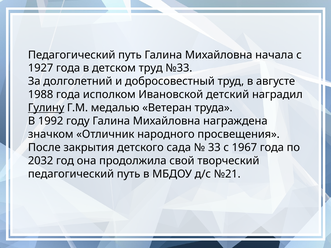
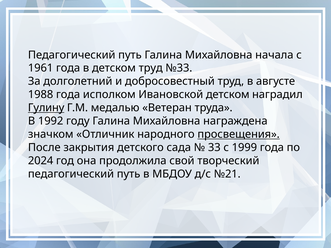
1927: 1927 -> 1961
Ивановской детский: детский -> детском
просвещения underline: none -> present
1967: 1967 -> 1999
2032: 2032 -> 2024
